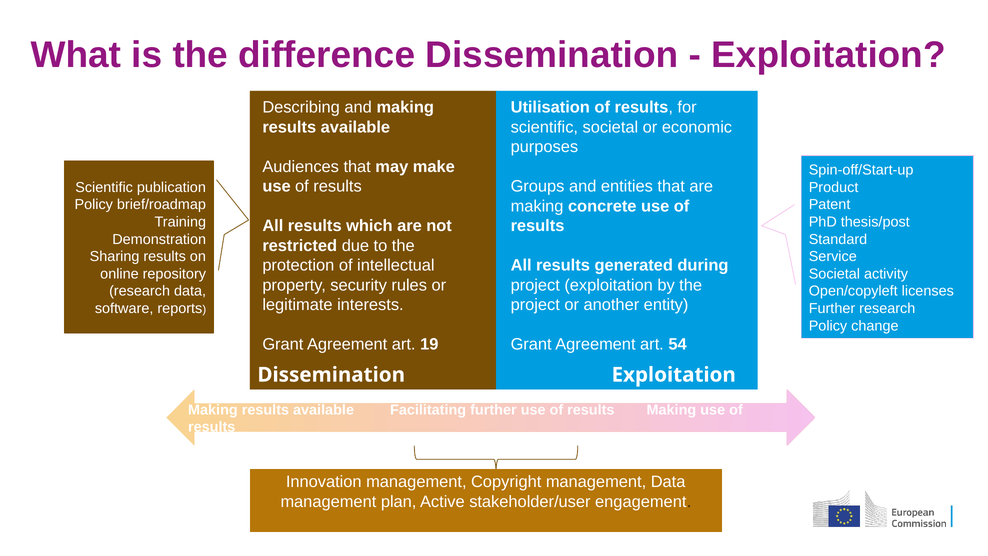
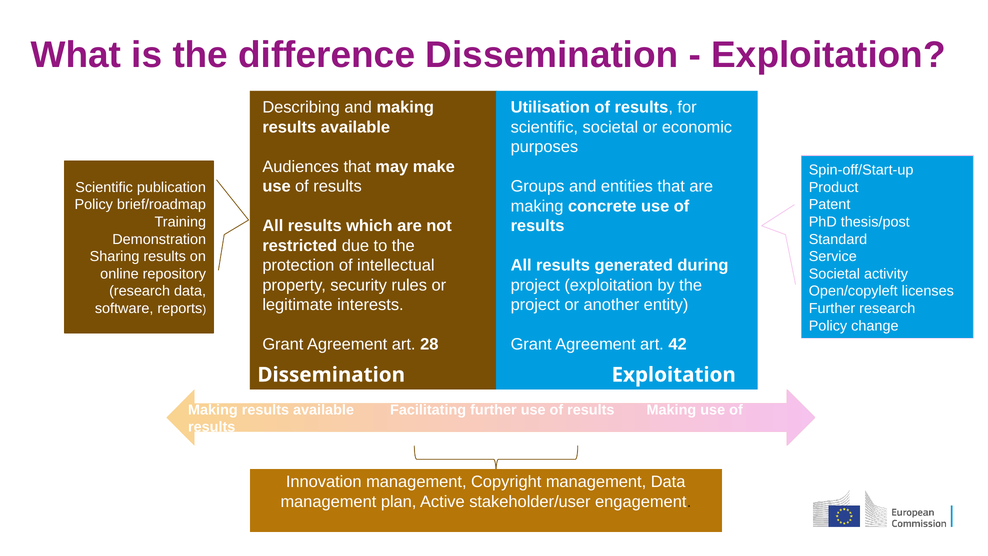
19: 19 -> 28
54: 54 -> 42
